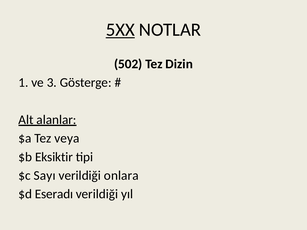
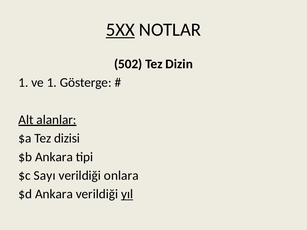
ve 3: 3 -> 1
veya: veya -> dizisi
$b Eksiktir: Eksiktir -> Ankara
$d Eseradı: Eseradı -> Ankara
yıl underline: none -> present
